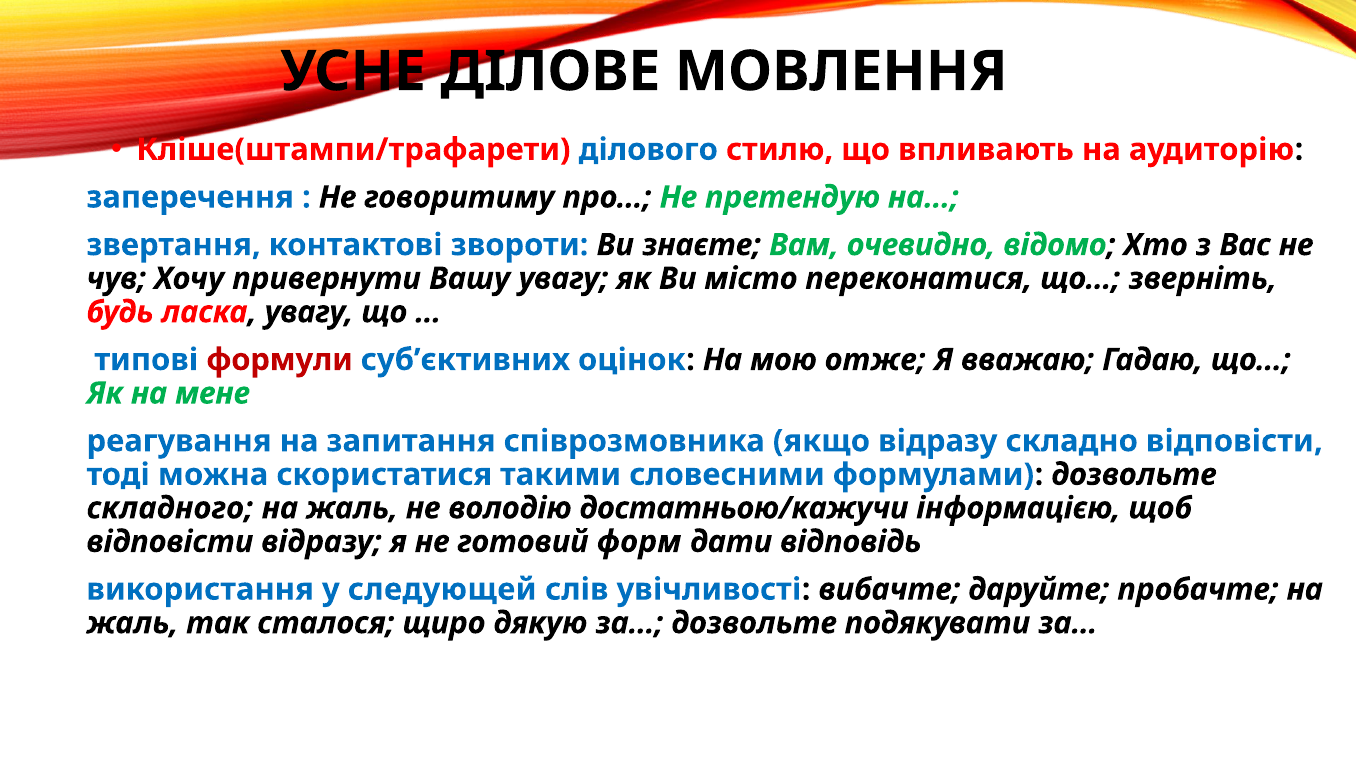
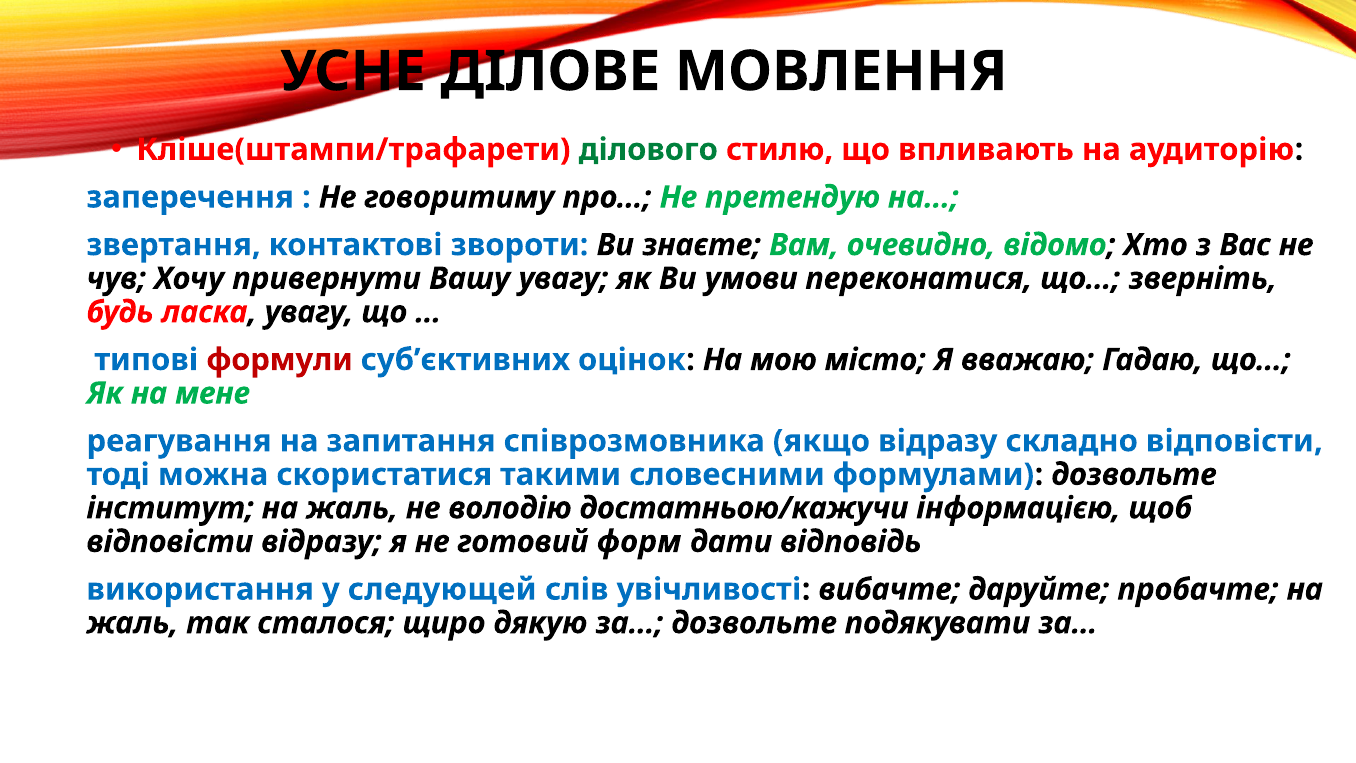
ділового colour: blue -> green
місто: місто -> умови
отже: отже -> місто
складного: складного -> інститут
